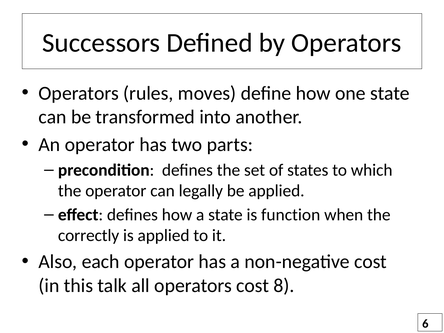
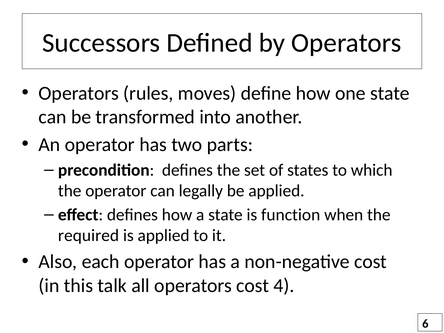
correctly: correctly -> required
8: 8 -> 4
